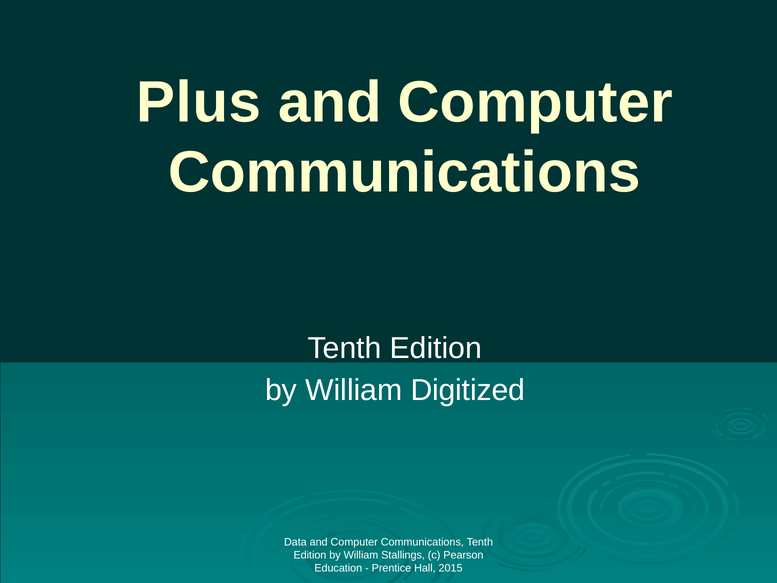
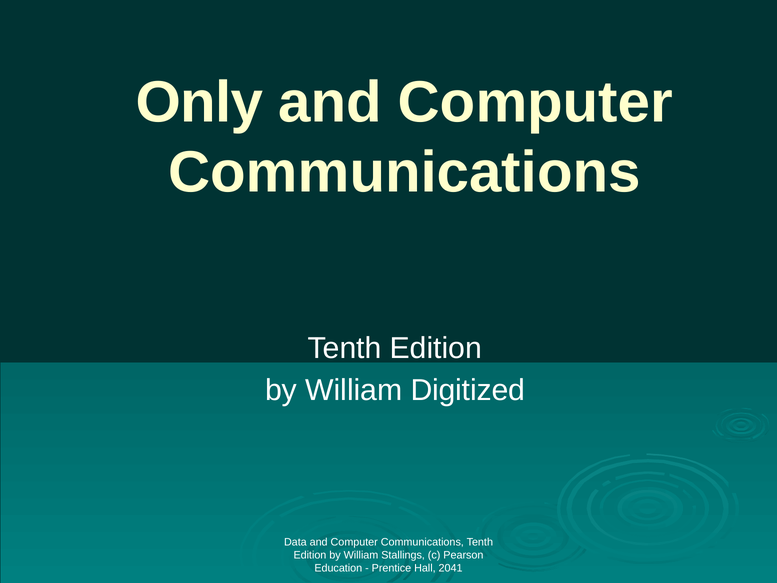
Plus: Plus -> Only
2015: 2015 -> 2041
